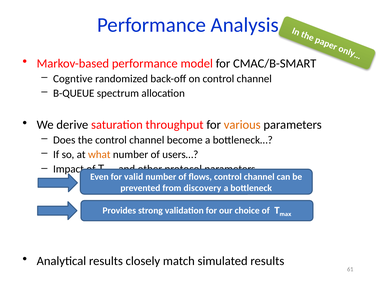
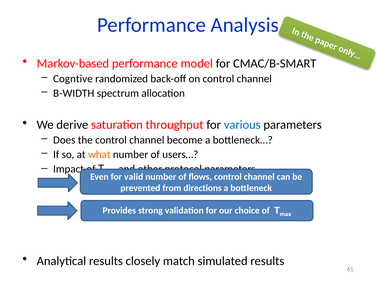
B-QUEUE: B-QUEUE -> B-WIDTH
various colour: orange -> blue
discovery: discovery -> directions
